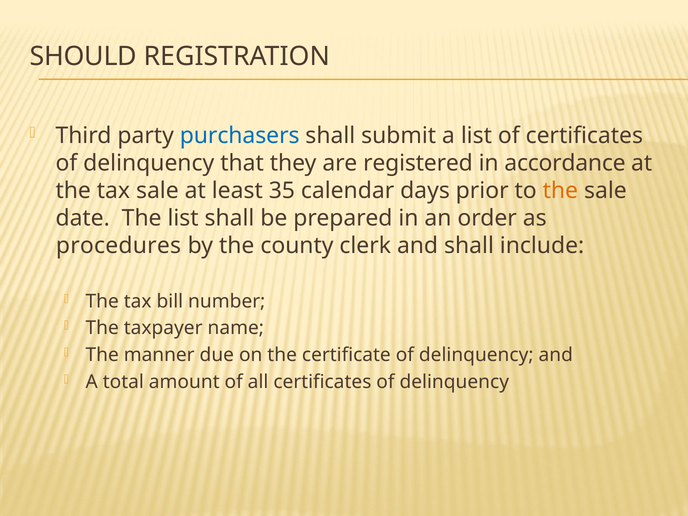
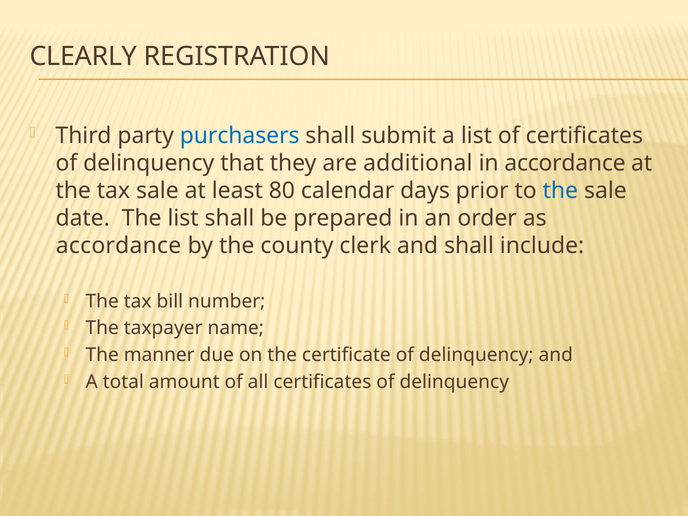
SHOULD: SHOULD -> CLEARLY
registered: registered -> additional
35: 35 -> 80
the at (560, 191) colour: orange -> blue
procedures at (119, 246): procedures -> accordance
